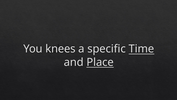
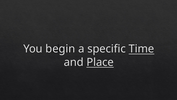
knees: knees -> begin
